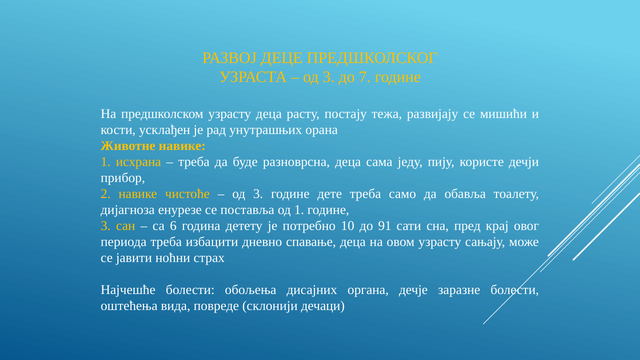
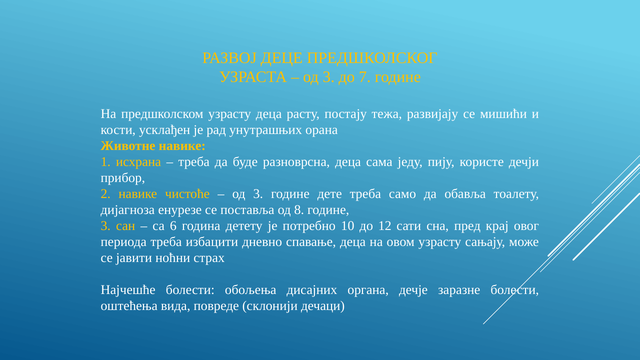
од 1: 1 -> 8
91: 91 -> 12
